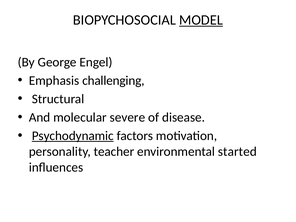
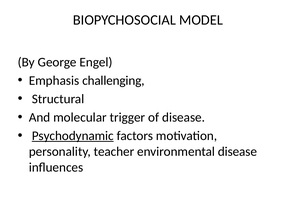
MODEL underline: present -> none
severe: severe -> trigger
environmental started: started -> disease
